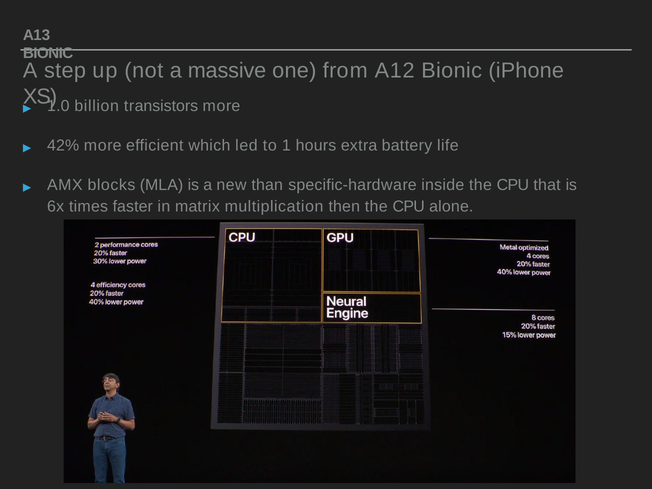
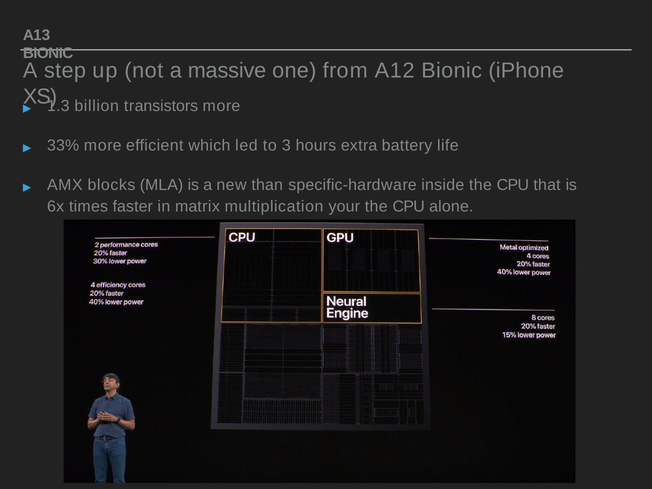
1.0: 1.0 -> 1.3
42%: 42% -> 33%
1: 1 -> 3
then: then -> your
